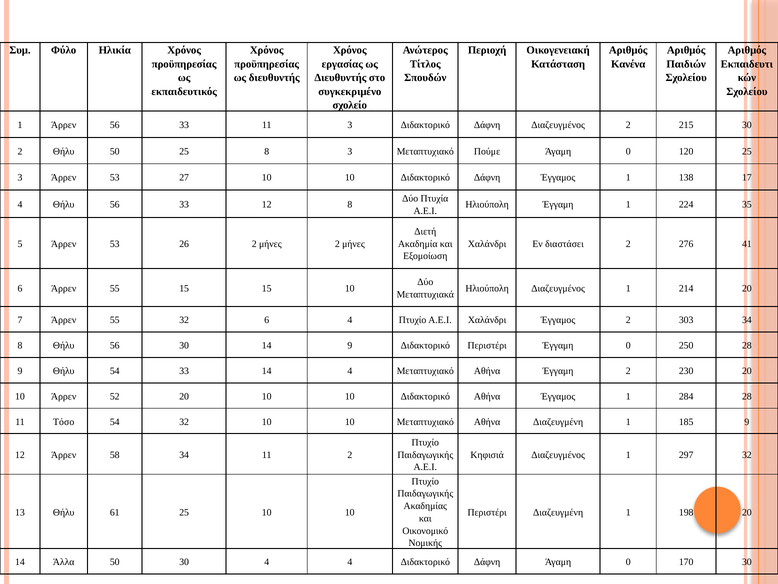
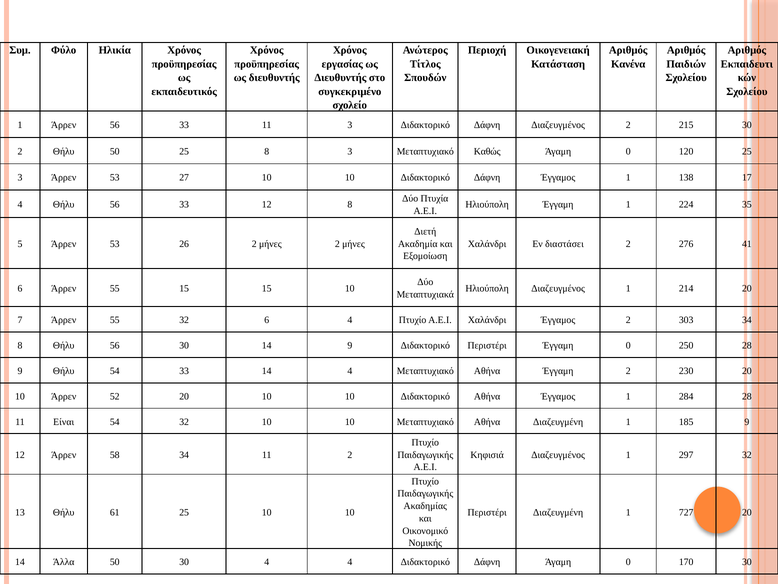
Πούμε: Πούμε -> Καθώς
Τόσο: Τόσο -> Είναι
198: 198 -> 727
